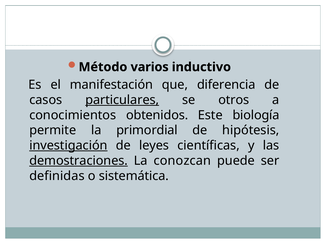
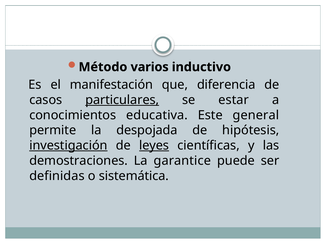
otros: otros -> estar
obtenidos: obtenidos -> educativa
biología: biología -> general
primordial: primordial -> despojada
leyes underline: none -> present
demostraciones underline: present -> none
conozcan: conozcan -> garantice
